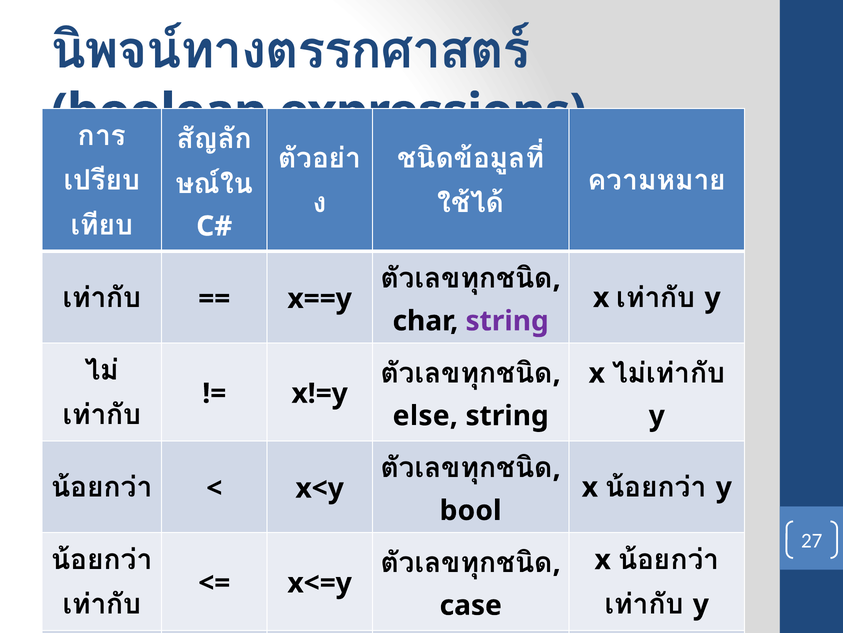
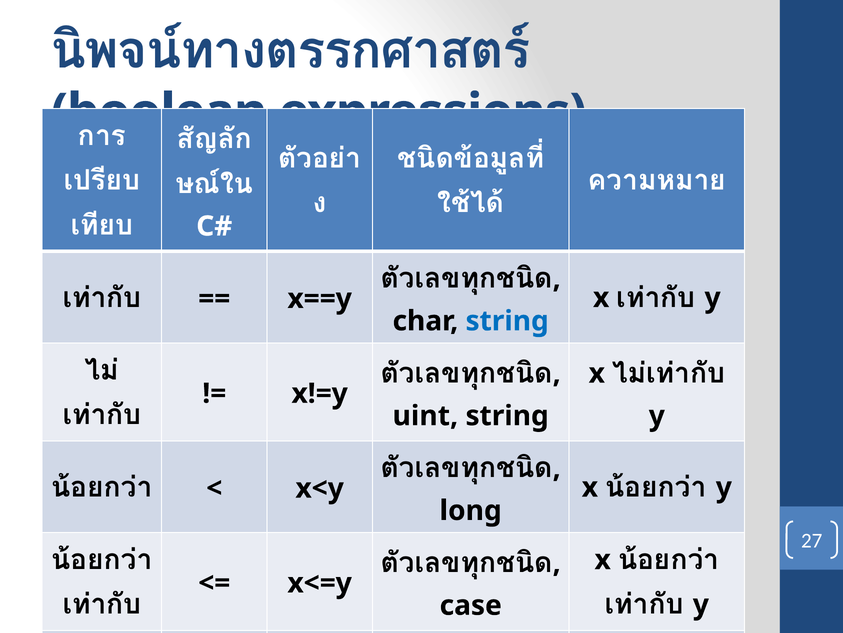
string at (507, 321) colour: purple -> blue
else: else -> uint
bool: bool -> long
